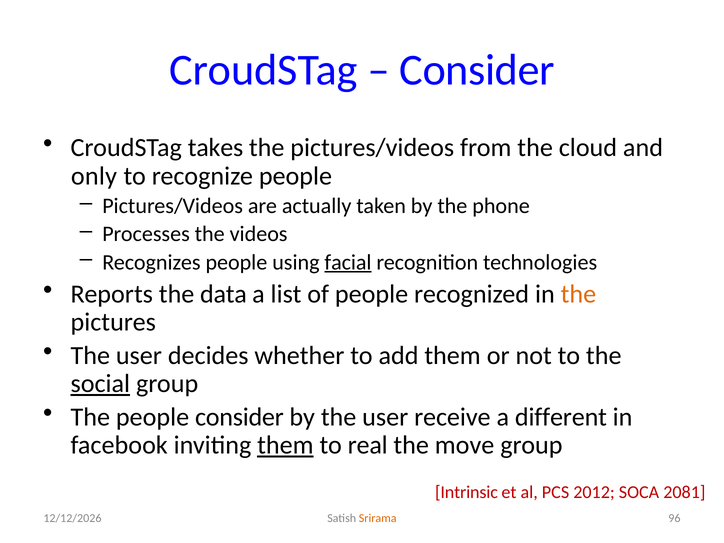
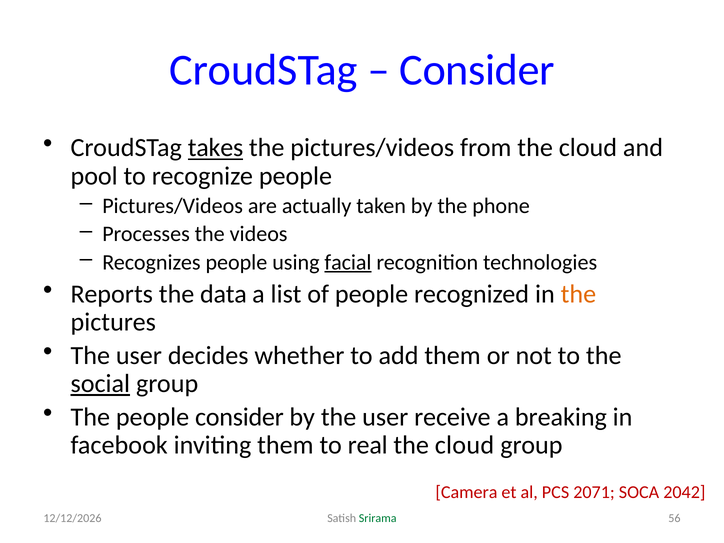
takes underline: none -> present
only: only -> pool
different: different -> breaking
them at (285, 445) underline: present -> none
move at (465, 445): move -> cloud
Intrinsic: Intrinsic -> Camera
2012: 2012 -> 2071
2081: 2081 -> 2042
Srirama colour: orange -> green
96: 96 -> 56
